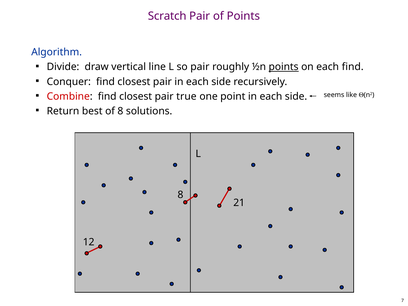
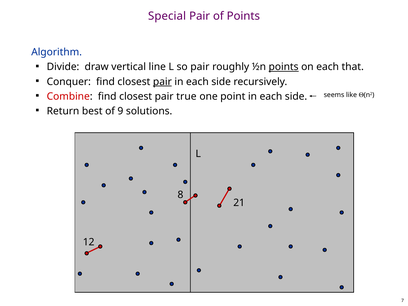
Scratch: Scratch -> Special
each find: find -> that
pair at (162, 82) underline: none -> present
of 8: 8 -> 9
